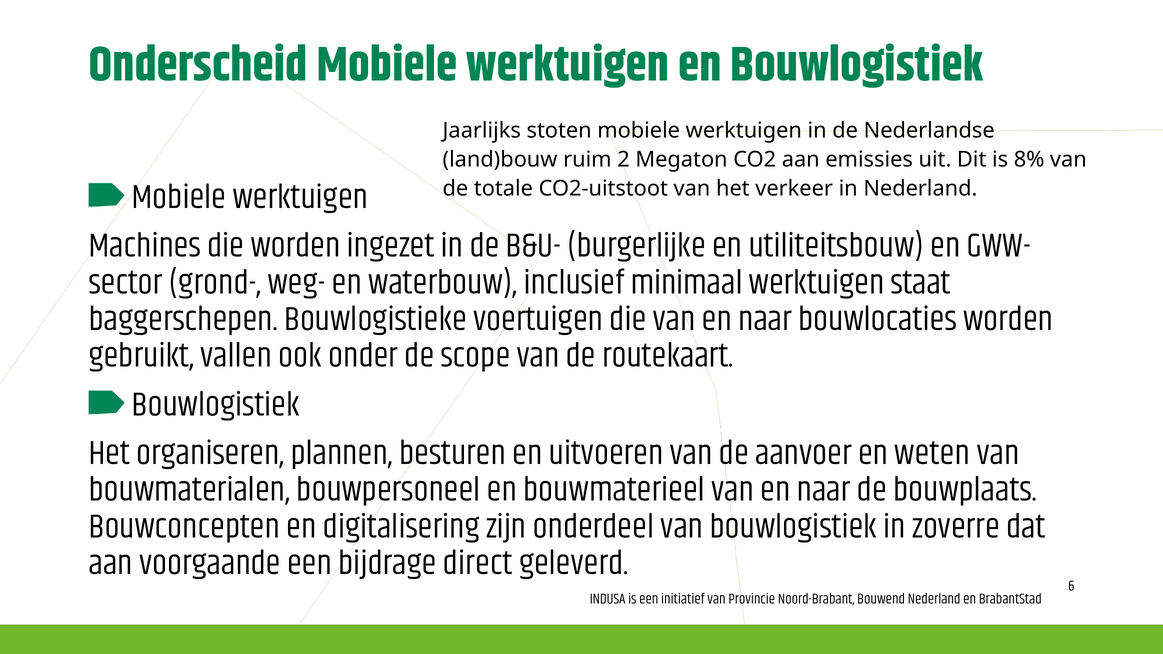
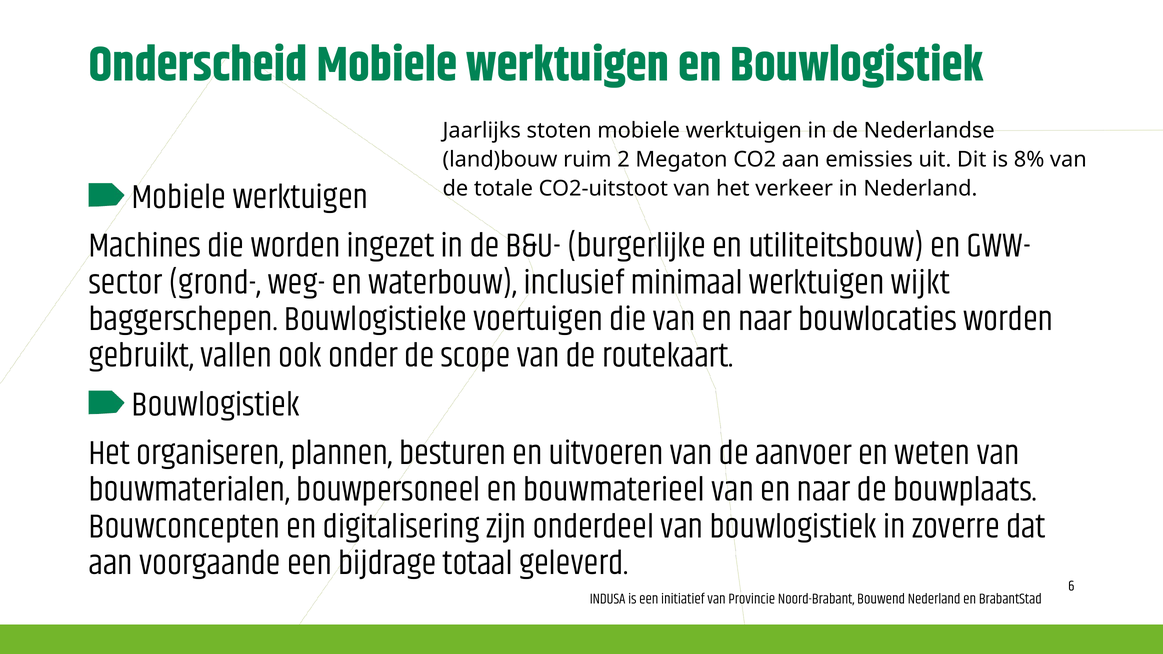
staat: staat -> wijkt
direct: direct -> totaal
